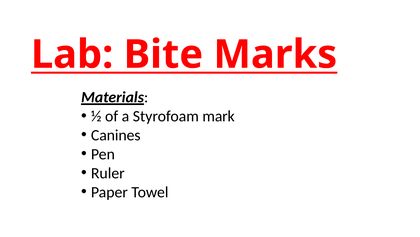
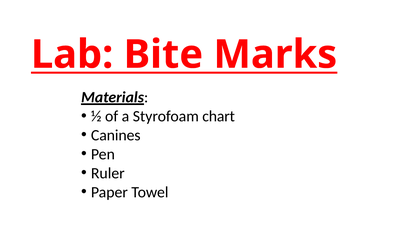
mark: mark -> chart
